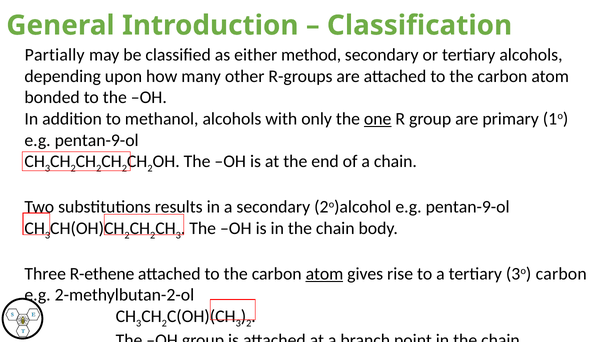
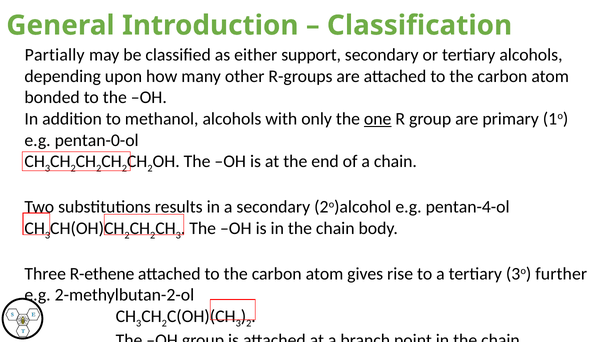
method: method -> support
pentan-9-ol at (97, 140): pentan-9-ol -> pentan-0-ol
2o)alcohol e.g pentan-9-ol: pentan-9-ol -> pentan-4-ol
atom at (324, 274) underline: present -> none
3o carbon: carbon -> further
